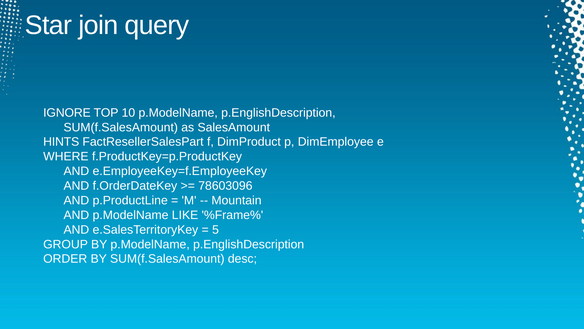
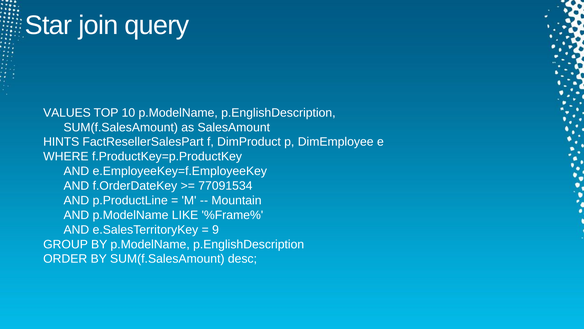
IGNORE: IGNORE -> VALUES
78603096: 78603096 -> 77091534
5: 5 -> 9
